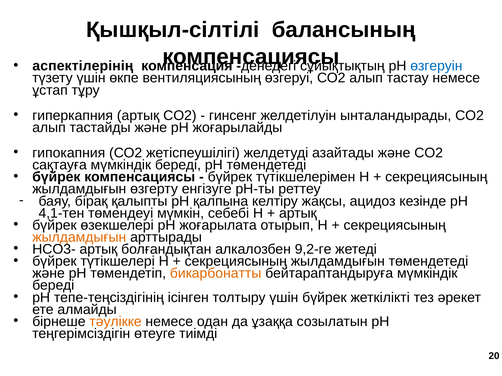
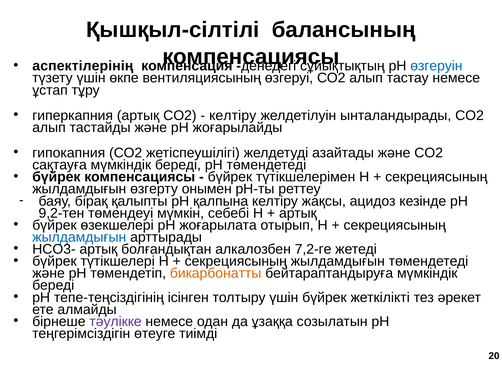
гинсенг at (233, 116): гинсенг -> келтіру
енгізуге: енгізуге -> онымен
4,1-тен: 4,1-тен -> 9,2-тен
жылдамдығын at (79, 238) colour: orange -> blue
9,2-ге: 9,2-ге -> 7,2-ге
тәулікке colour: orange -> purple
